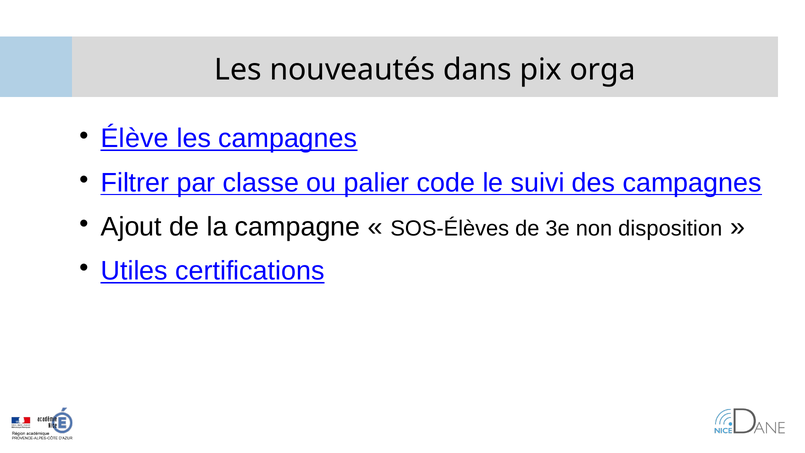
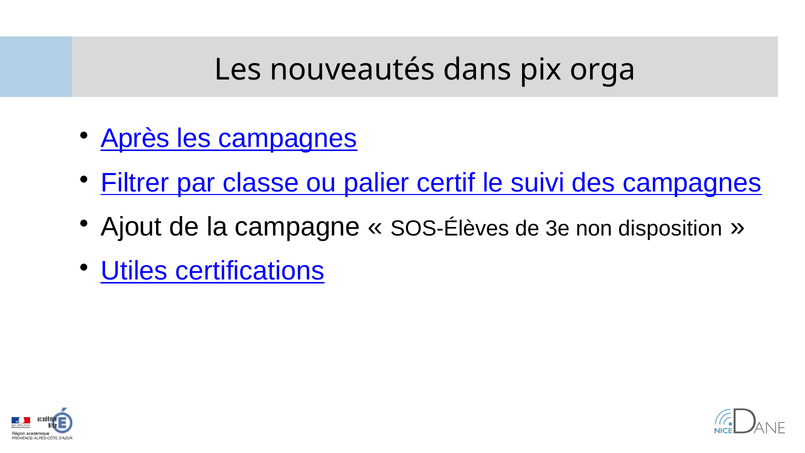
Élève: Élève -> Après
code: code -> certif
